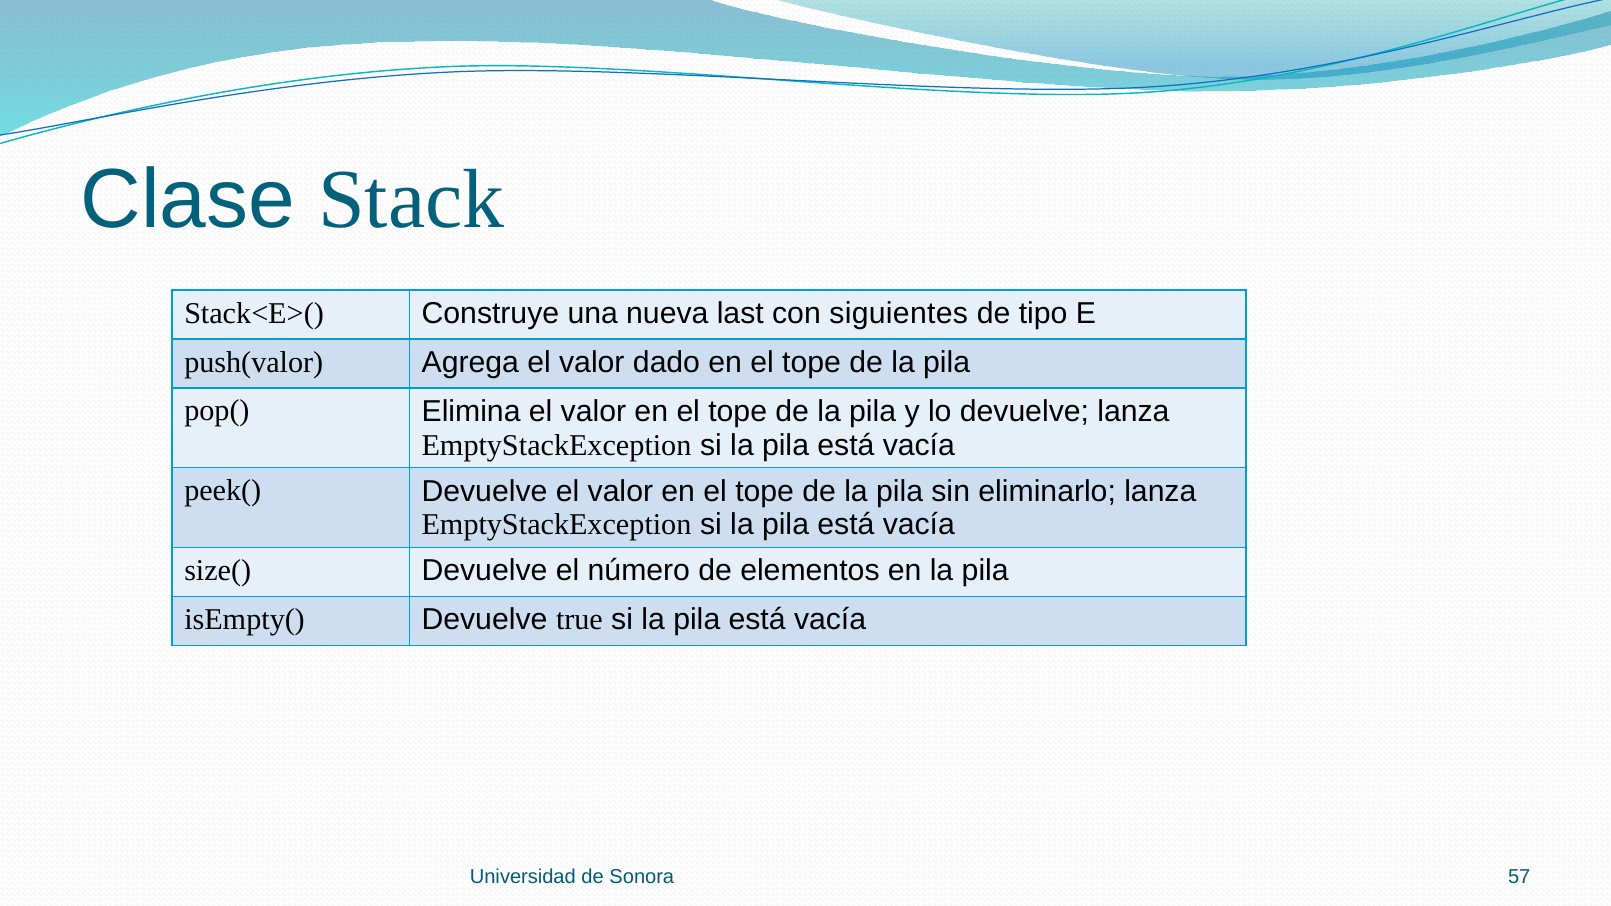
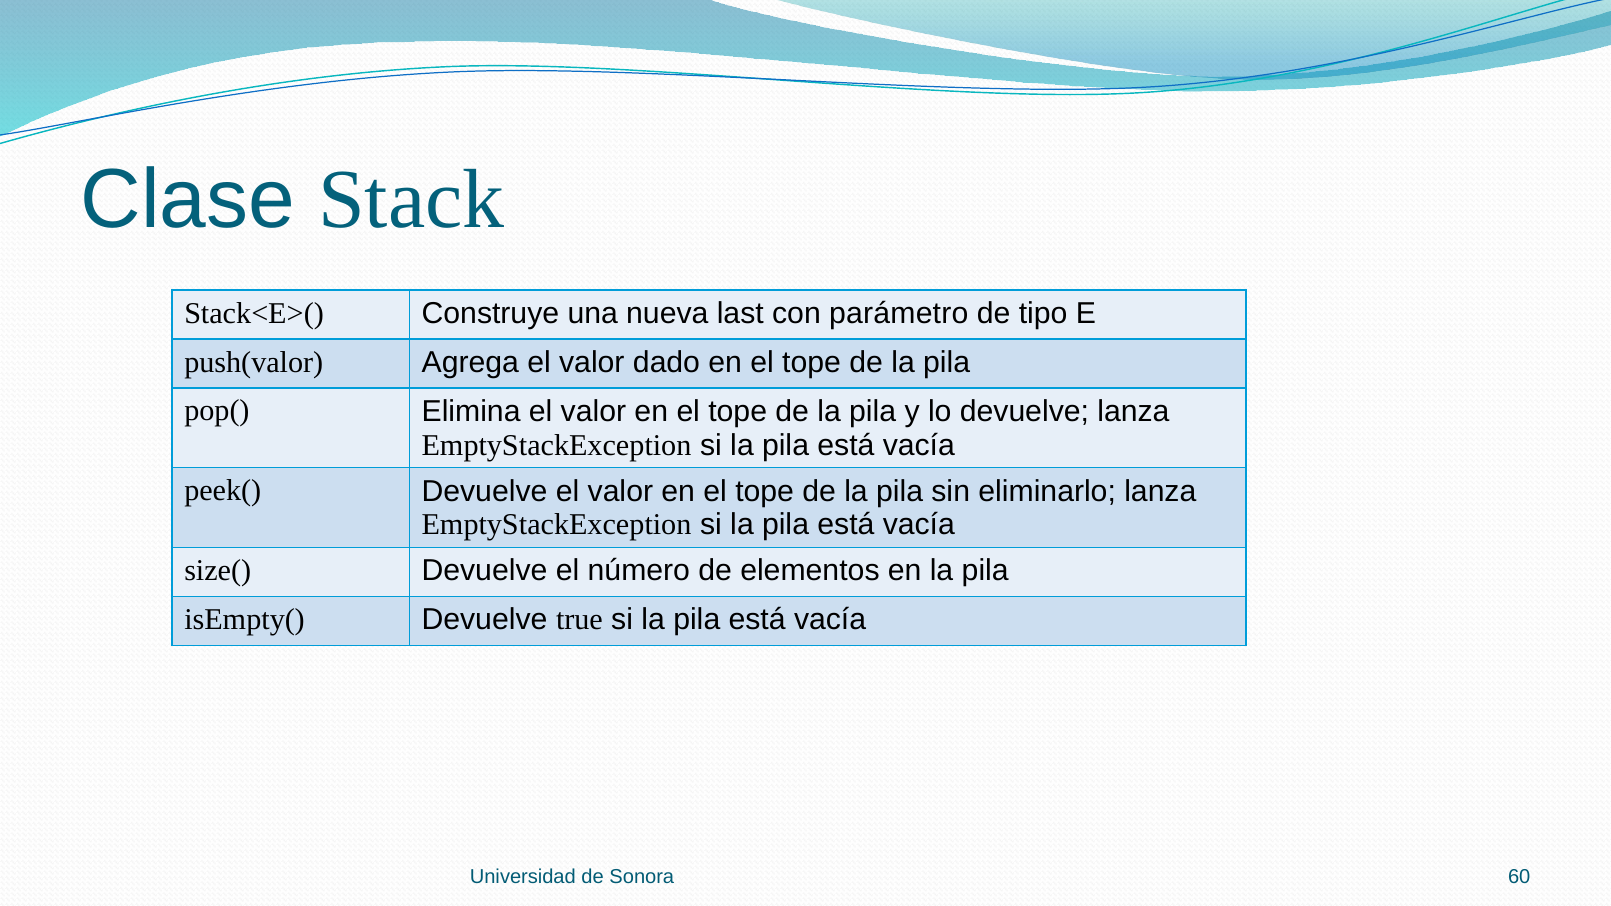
siguientes: siguientes -> parámetro
57: 57 -> 60
